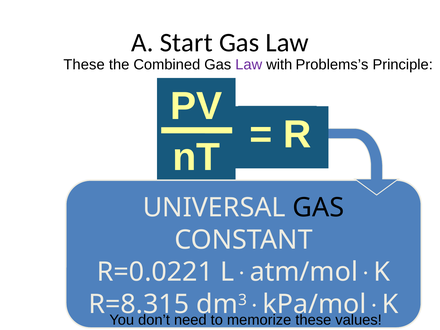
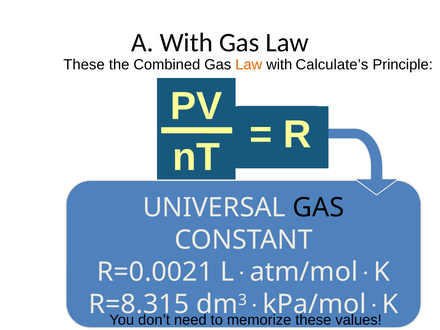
A Start: Start -> With
Law at (249, 65) colour: purple -> orange
Problems’s: Problems’s -> Calculate’s
R=0.0221: R=0.0221 -> R=0.0021
